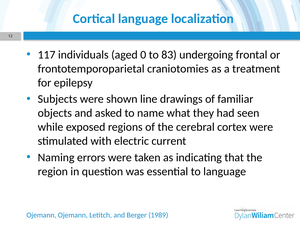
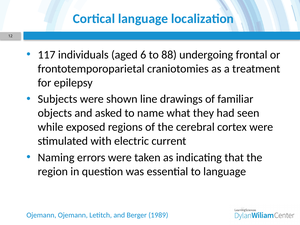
0: 0 -> 6
83: 83 -> 88
